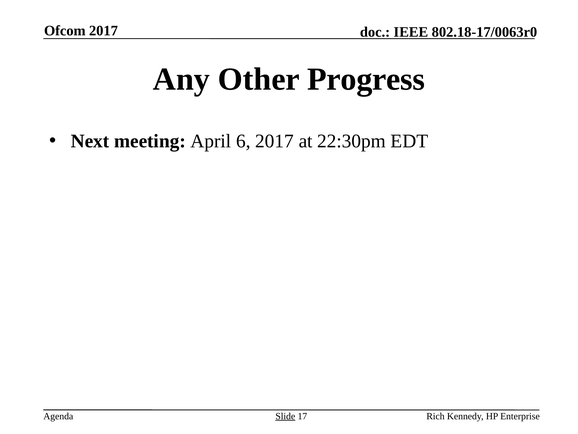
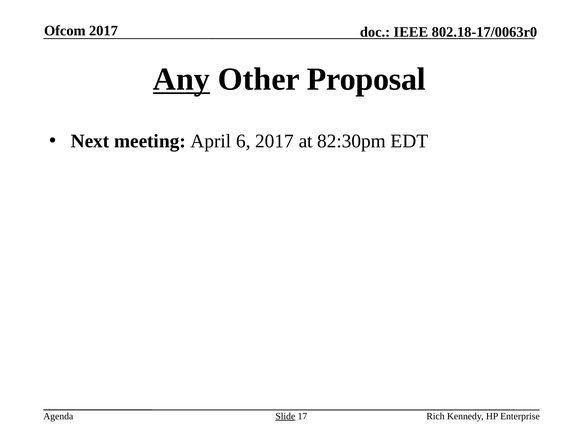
Any underline: none -> present
Progress: Progress -> Proposal
22:30pm: 22:30pm -> 82:30pm
